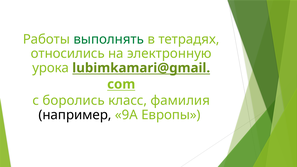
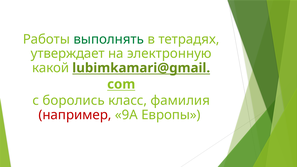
относились: относились -> утверждает
урока: урока -> какой
например colour: black -> red
